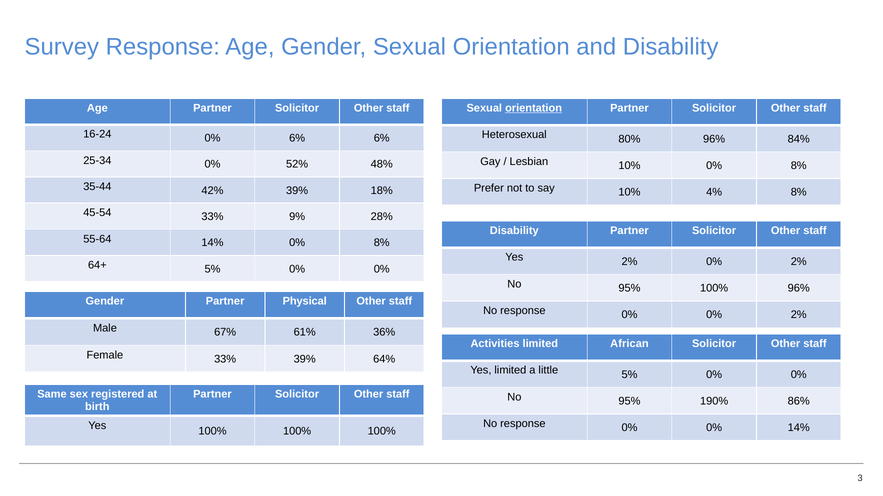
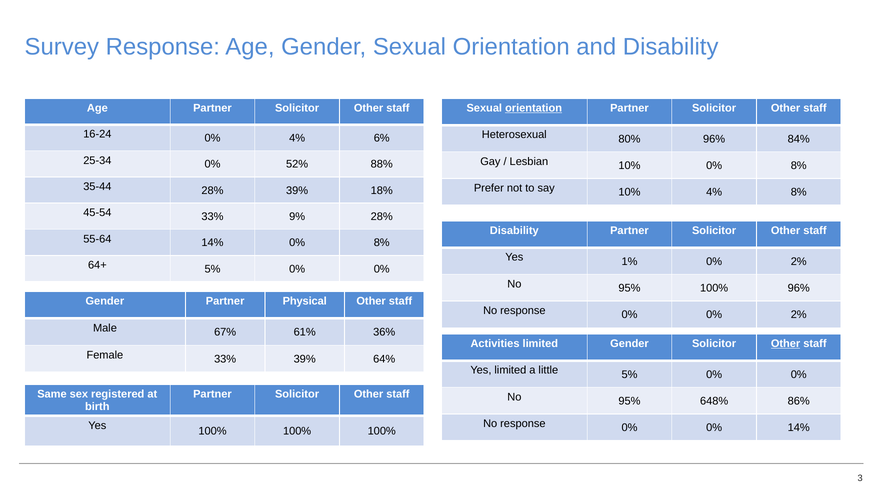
0% 6%: 6% -> 4%
48%: 48% -> 88%
35-44 42%: 42% -> 28%
Yes 2%: 2% -> 1%
limited African: African -> Gender
Other at (786, 344) underline: none -> present
190%: 190% -> 648%
